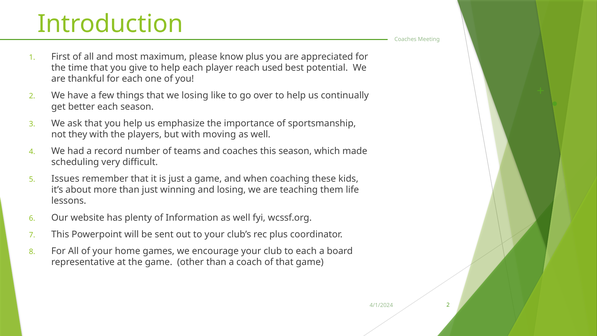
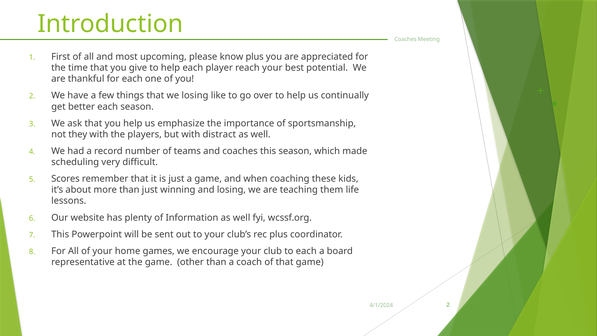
maximum: maximum -> upcoming
reach used: used -> your
moving: moving -> distract
Issues: Issues -> Scores
